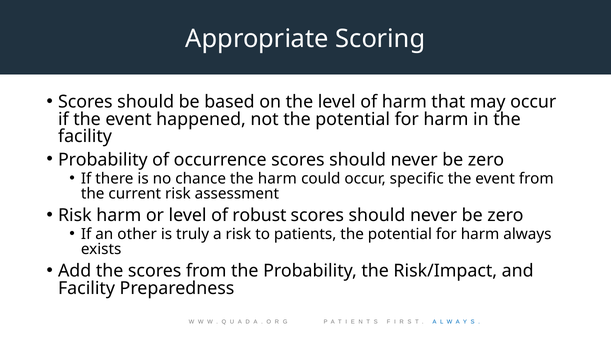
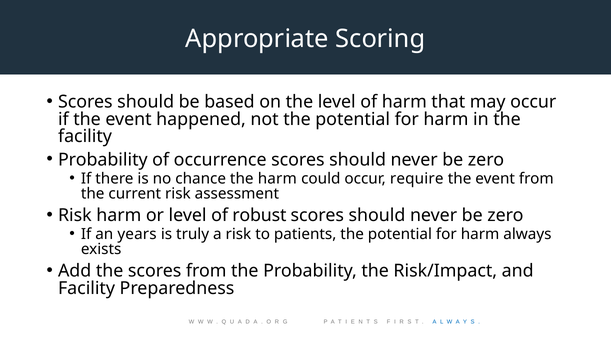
specific: specific -> require
other: other -> years
